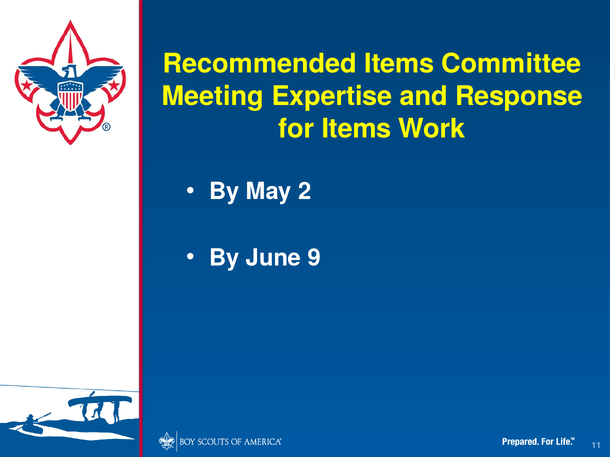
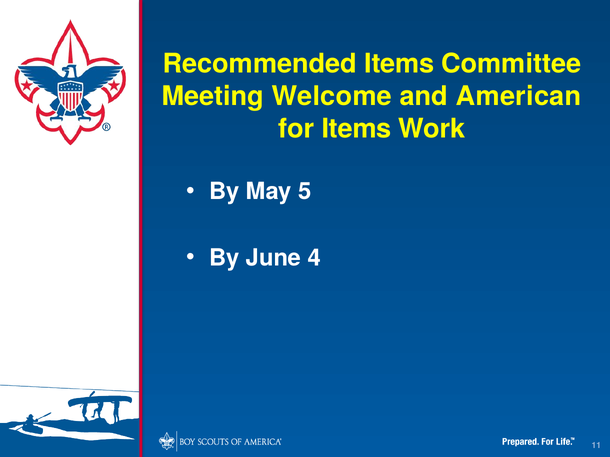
Expertise: Expertise -> Welcome
Response: Response -> American
2: 2 -> 5
9: 9 -> 4
